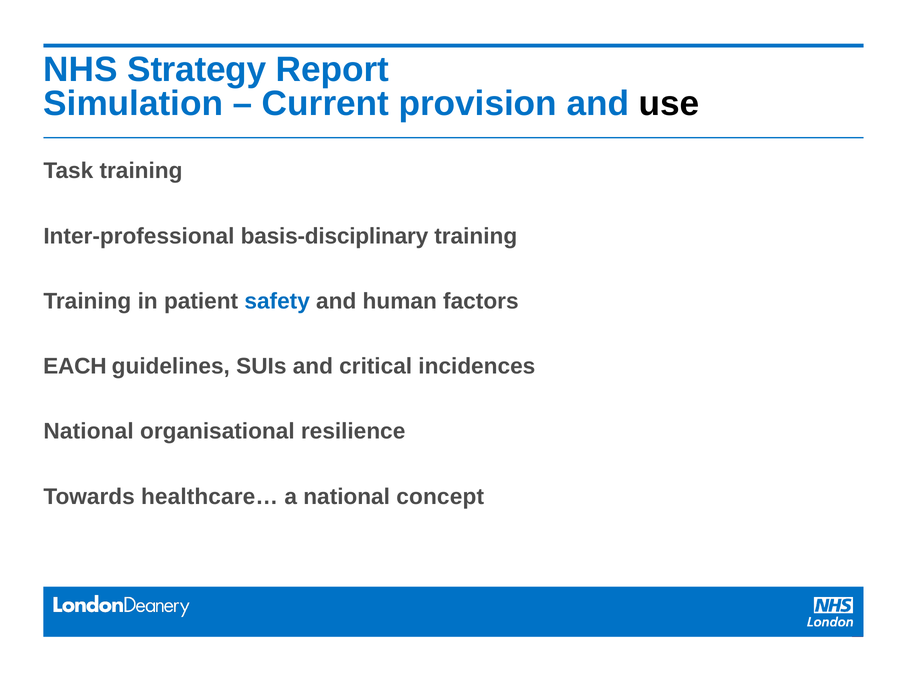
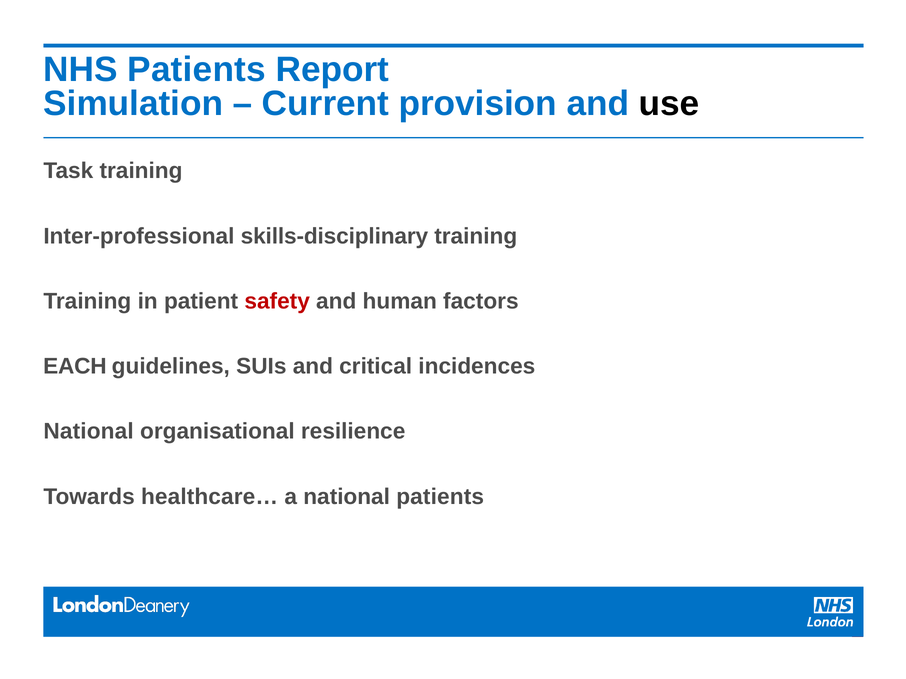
NHS Strategy: Strategy -> Patients
basis-disciplinary: basis-disciplinary -> skills-disciplinary
safety colour: blue -> red
national concept: concept -> patients
